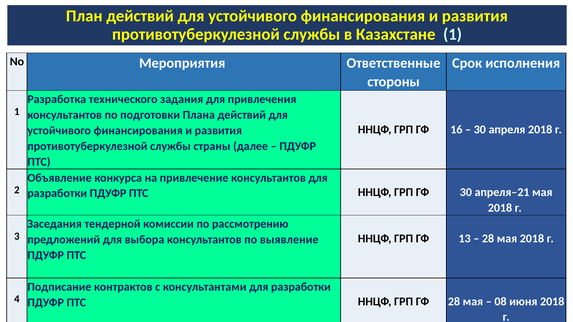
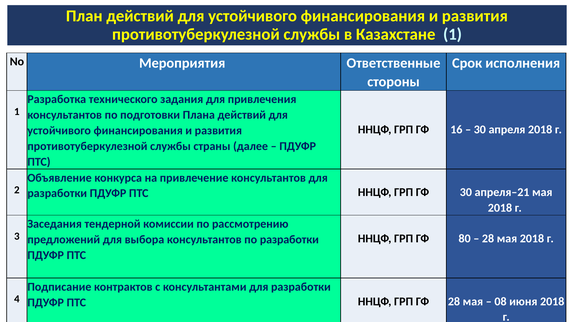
13: 13 -> 80
по выявление: выявление -> разработки
